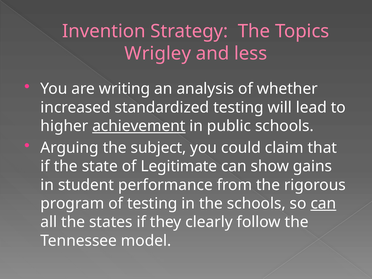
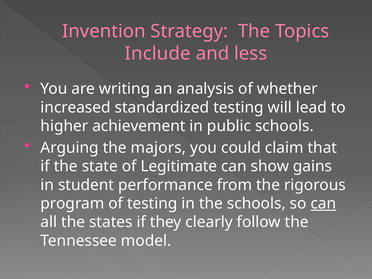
Wrigley: Wrigley -> Include
achievement underline: present -> none
subject: subject -> majors
